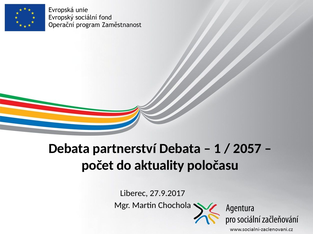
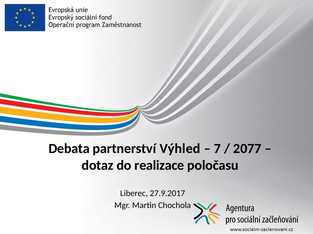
partnerství Debata: Debata -> Výhled
1: 1 -> 7
2057: 2057 -> 2077
počet: počet -> dotaz
aktuality: aktuality -> realizace
